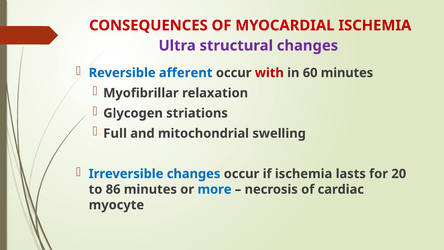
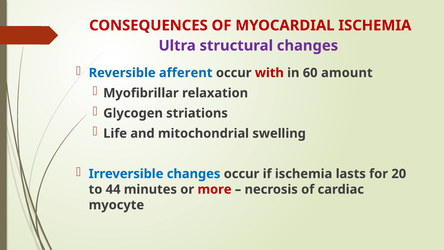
60 minutes: minutes -> amount
Full: Full -> Life
86: 86 -> 44
more colour: blue -> red
